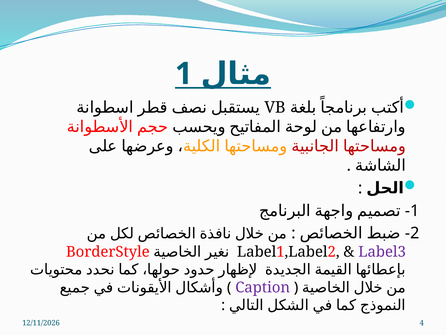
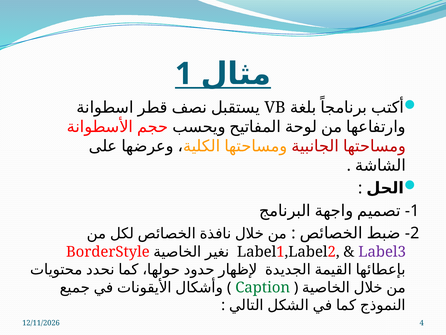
Caption colour: purple -> green
